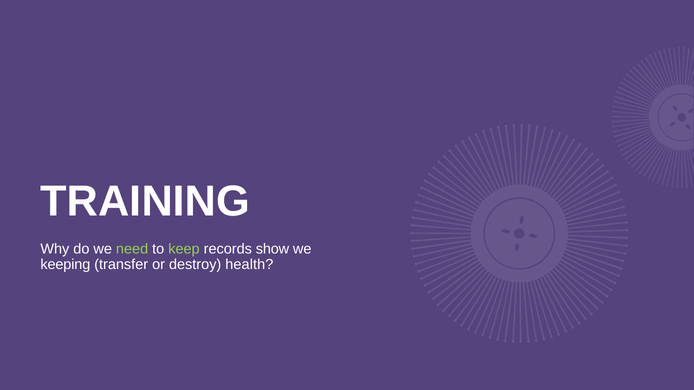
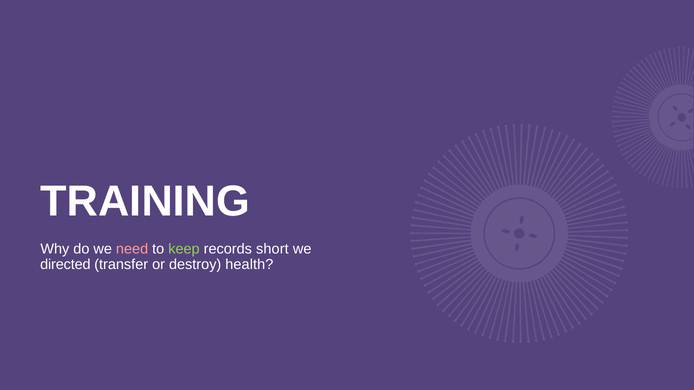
need colour: light green -> pink
show: show -> short
keeping: keeping -> directed
